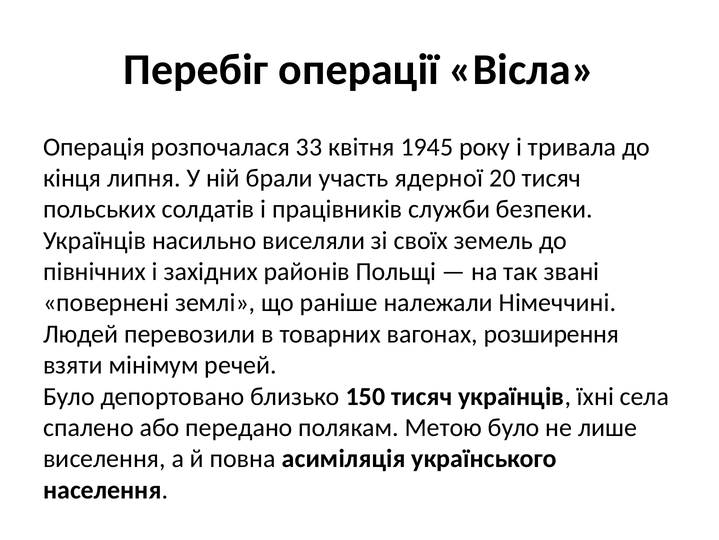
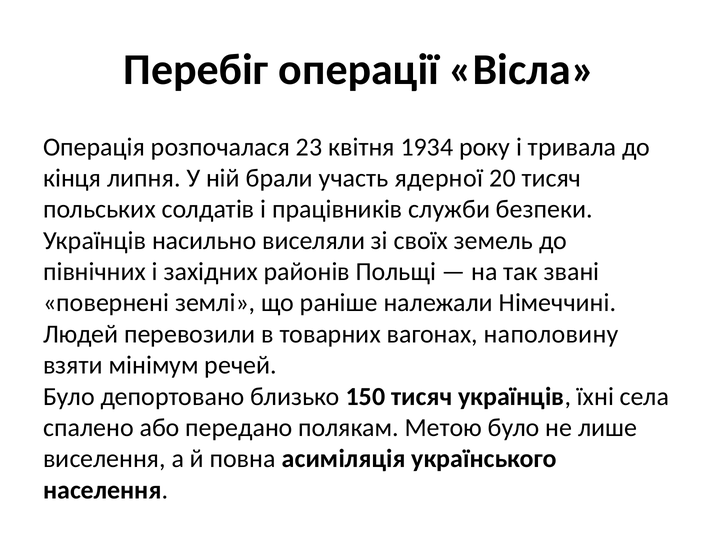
33: 33 -> 23
1945: 1945 -> 1934
розширення: розширення -> наполовину
